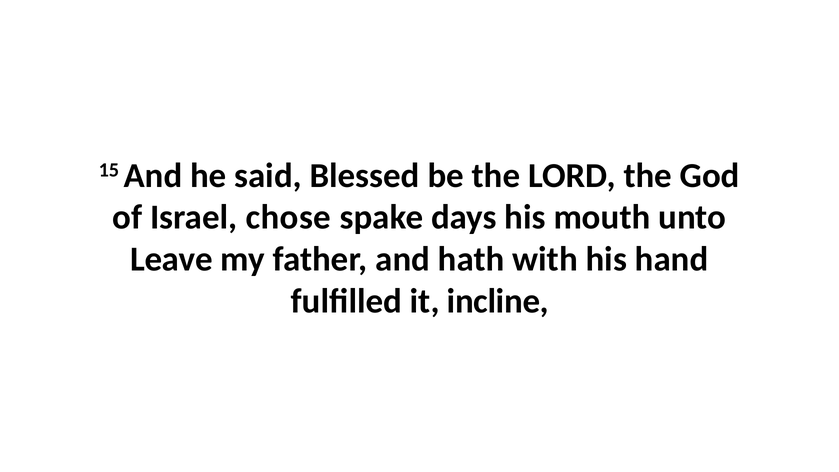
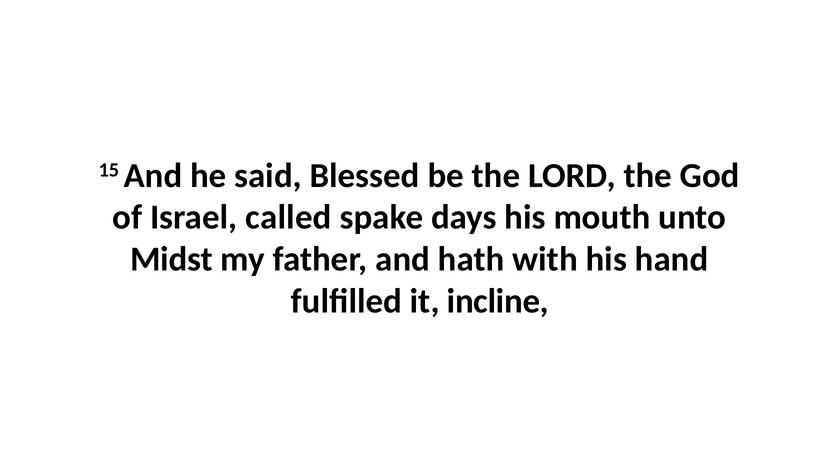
chose: chose -> called
Leave: Leave -> Midst
